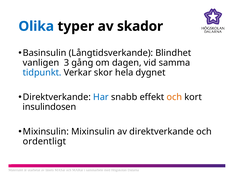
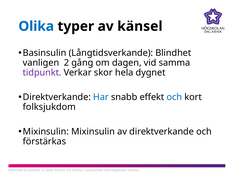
skador: skador -> känsel
3: 3 -> 2
tidpunkt colour: blue -> purple
och at (174, 97) colour: orange -> blue
insulindosen: insulindosen -> folksjukdom
ordentligt: ordentligt -> förstärkas
